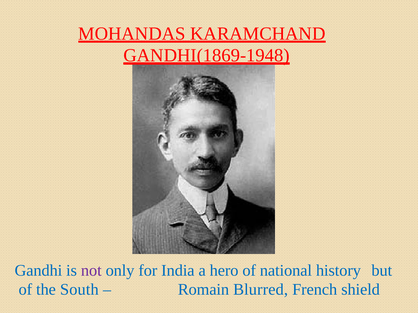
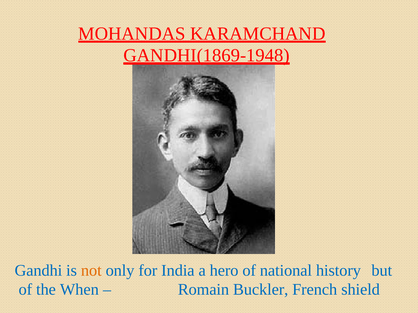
not colour: purple -> orange
South: South -> When
Blurred: Blurred -> Buckler
